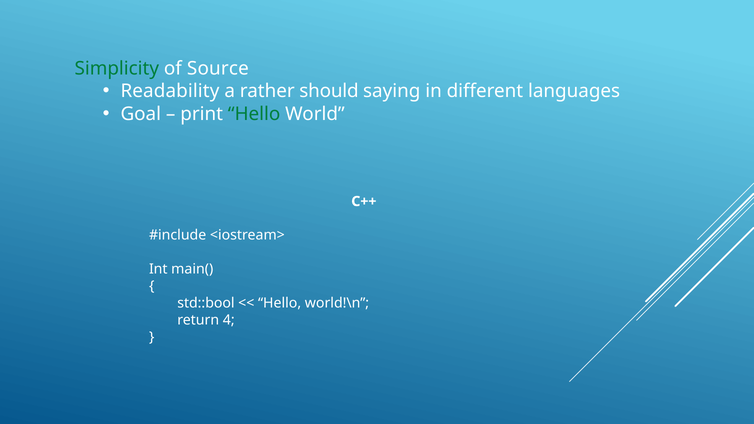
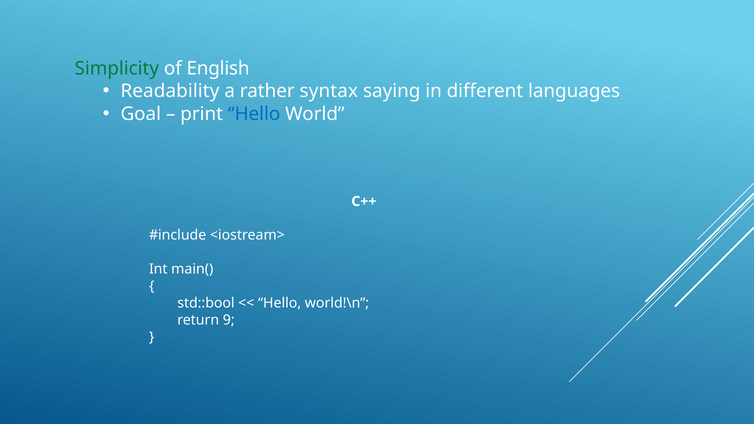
Source: Source -> English
should: should -> syntax
Hello at (254, 114) colour: green -> blue
4: 4 -> 9
